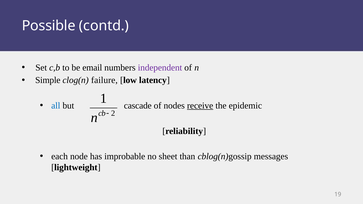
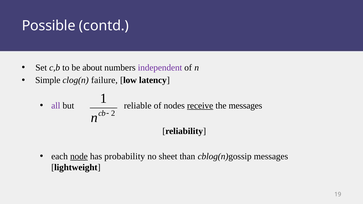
email: email -> about
all colour: blue -> purple
cascade: cascade -> reliable
the epidemic: epidemic -> messages
node underline: none -> present
improbable: improbable -> probability
